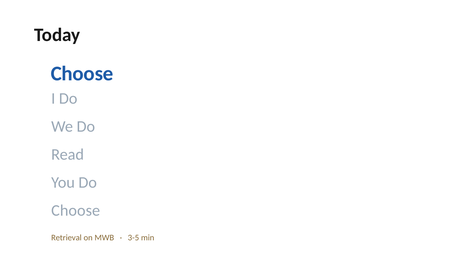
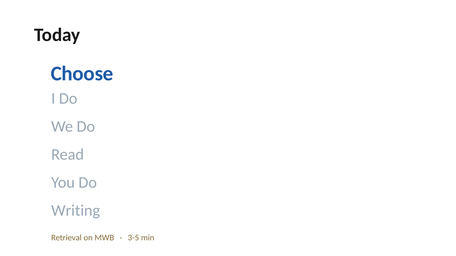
Choose at (76, 211): Choose -> Writing
